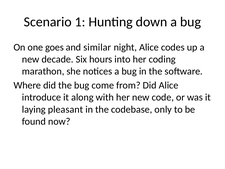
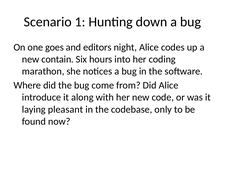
similar: similar -> editors
decade: decade -> contain
